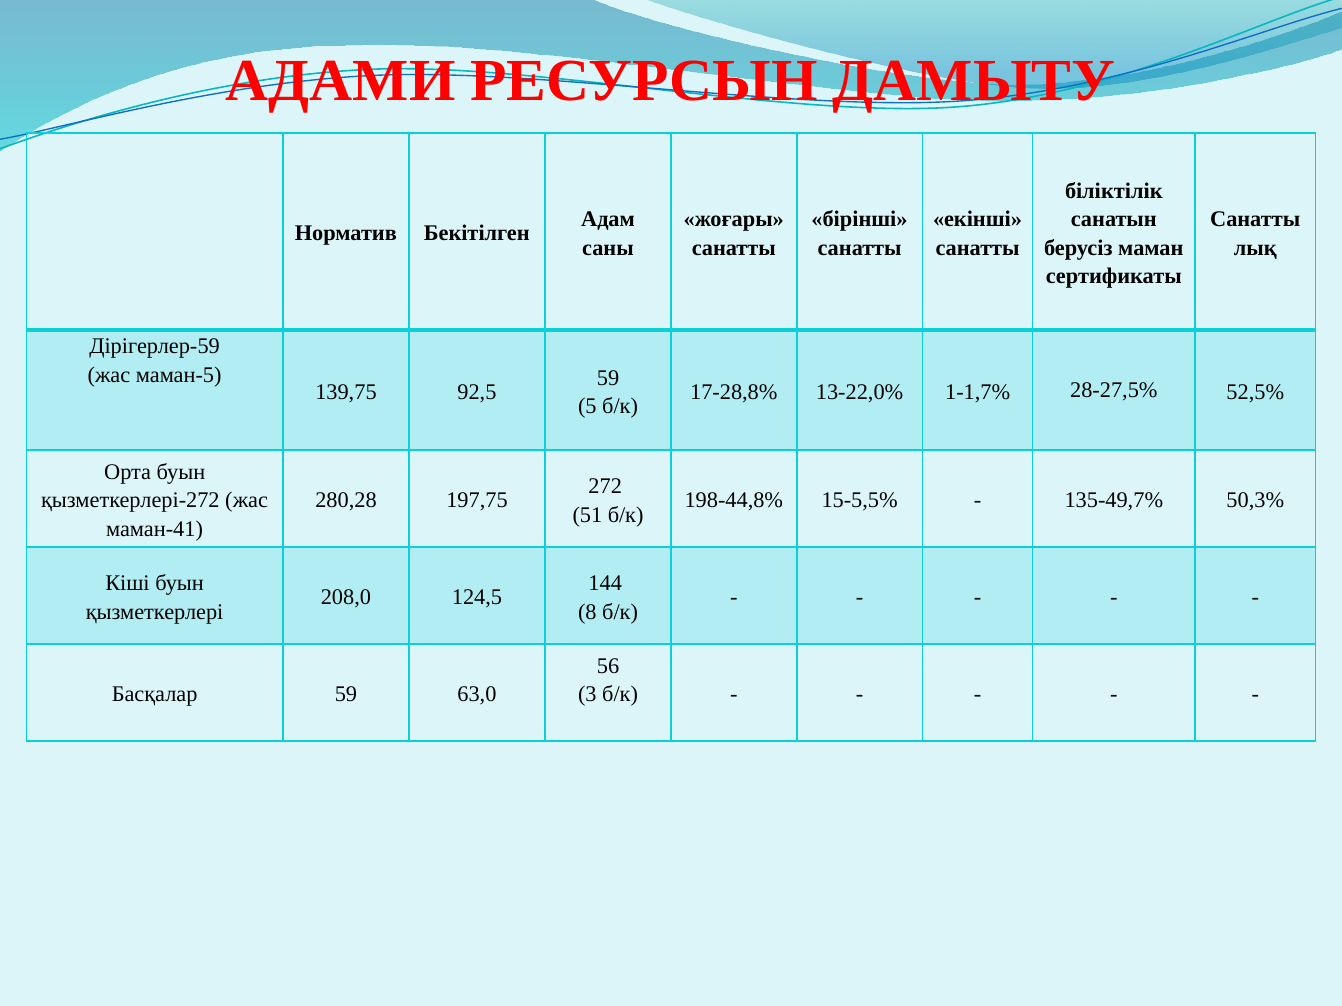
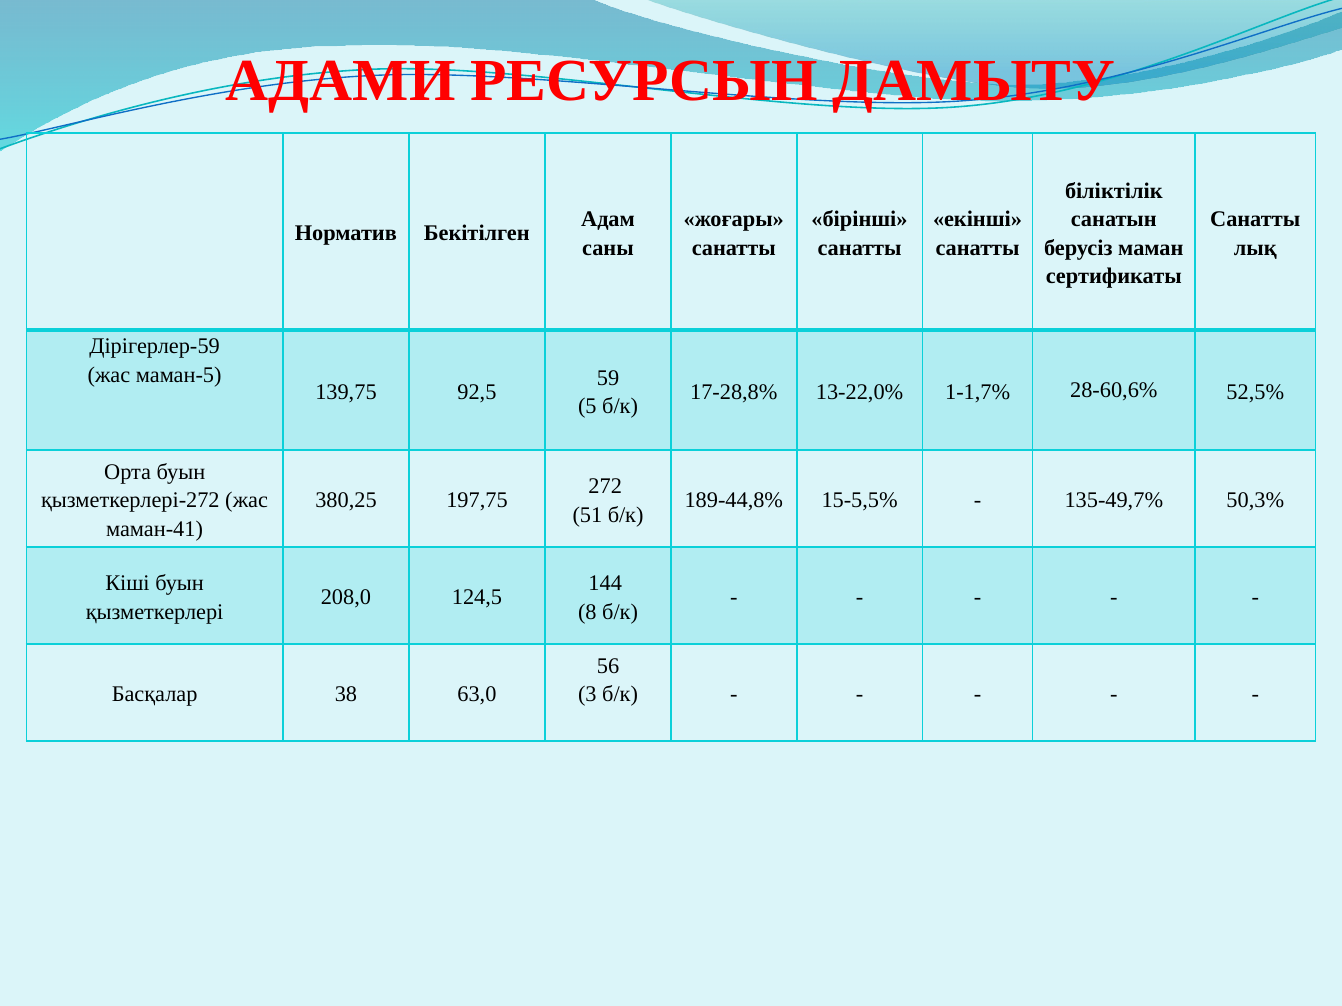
28-27,5%: 28-27,5% -> 28-60,6%
280,28: 280,28 -> 380,25
198-44,8%: 198-44,8% -> 189-44,8%
Басқалар 59: 59 -> 38
